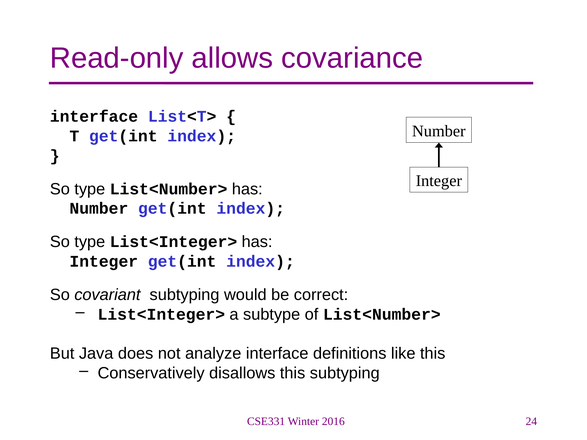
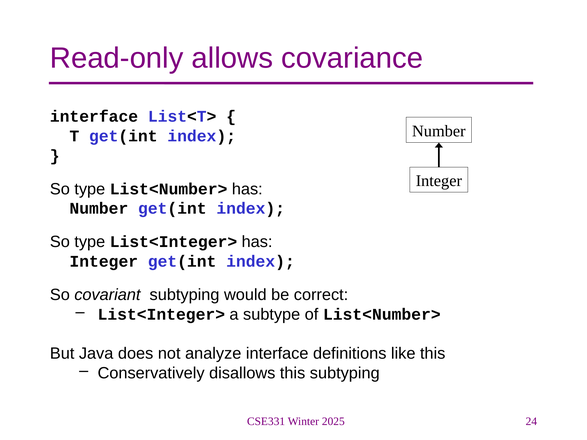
2016: 2016 -> 2025
